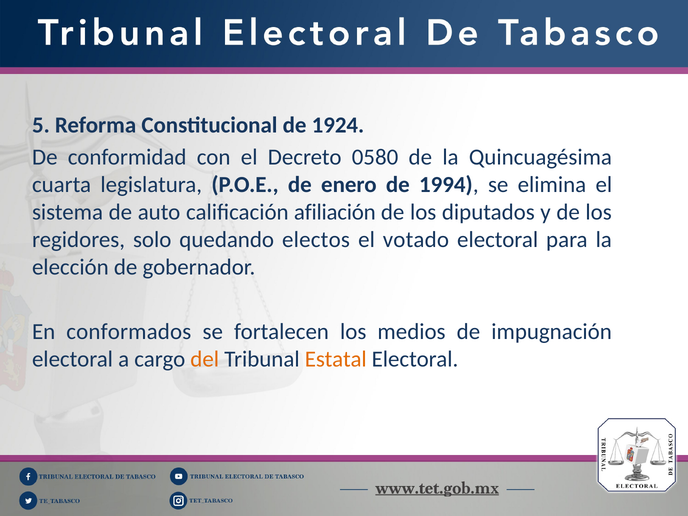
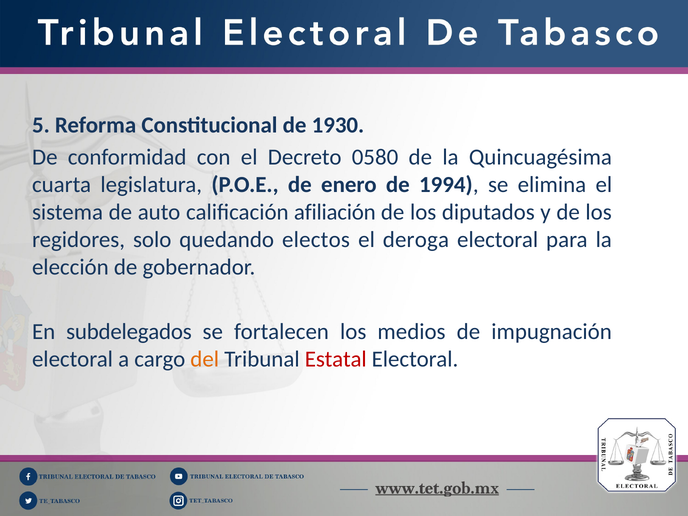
1924: 1924 -> 1930
votado: votado -> deroga
conformados: conformados -> subdelegados
Estatal colour: orange -> red
